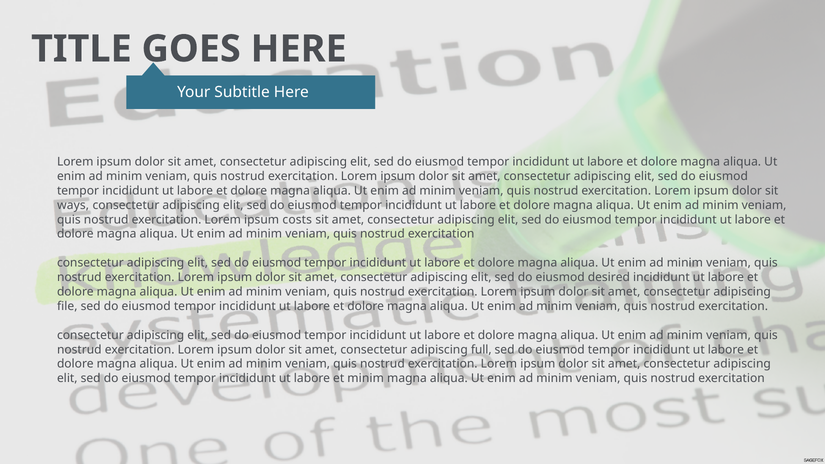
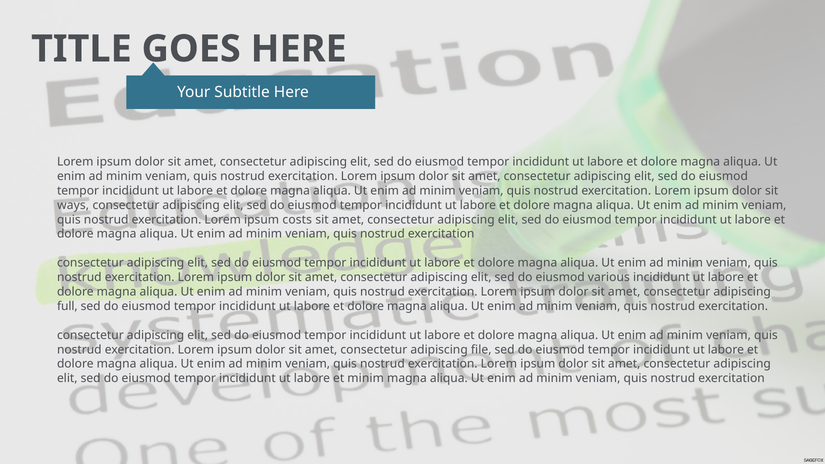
desired: desired -> various
file: file -> full
full: full -> file
